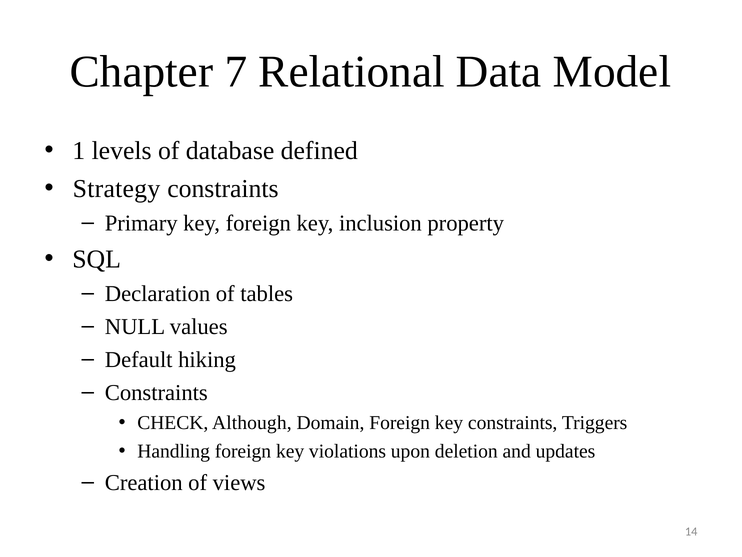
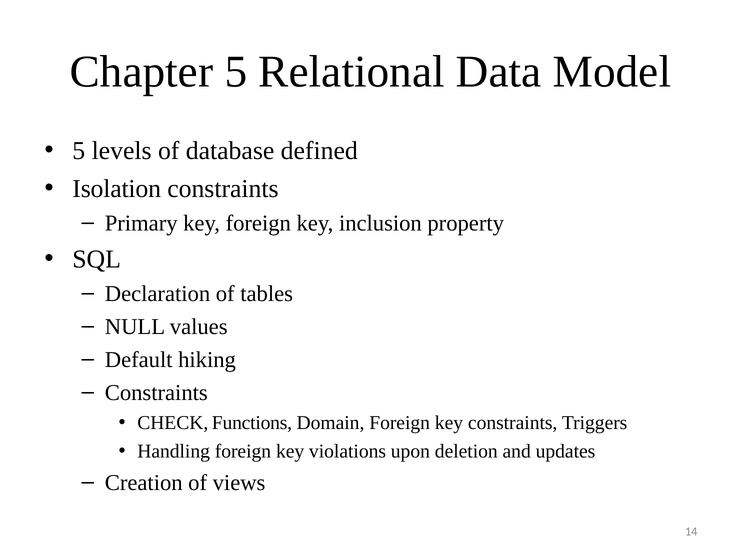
Chapter 7: 7 -> 5
1 at (79, 151): 1 -> 5
Strategy: Strategy -> Isolation
Although: Although -> Functions
